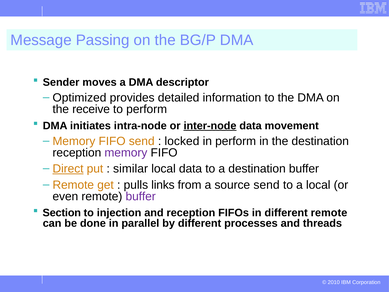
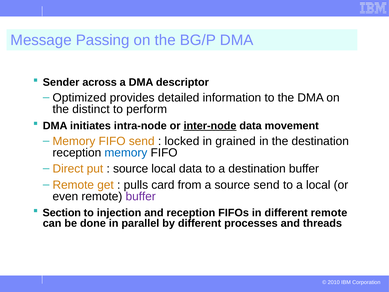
moves: moves -> across
receive: receive -> distinct
in perform: perform -> grained
memory at (126, 152) colour: purple -> blue
Direct underline: present -> none
similar at (131, 169): similar -> source
links: links -> card
